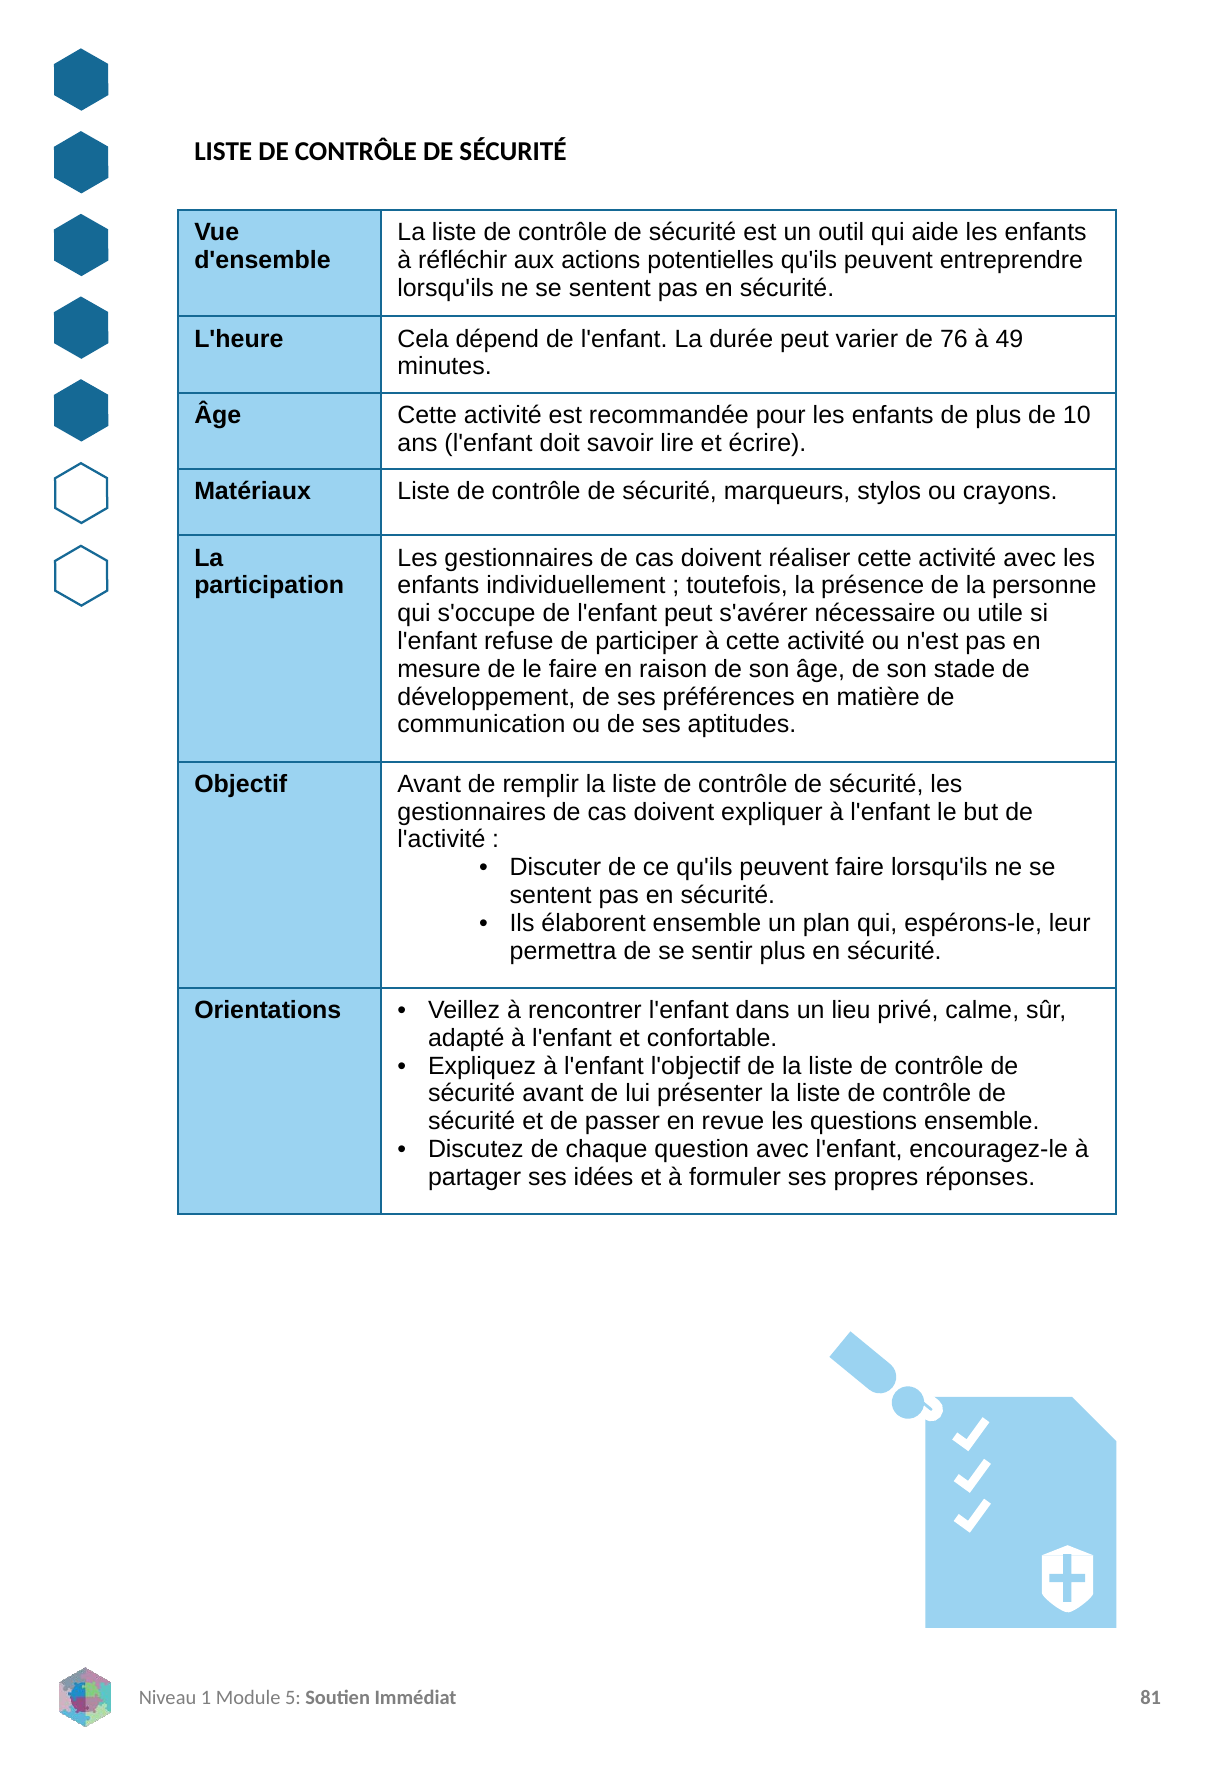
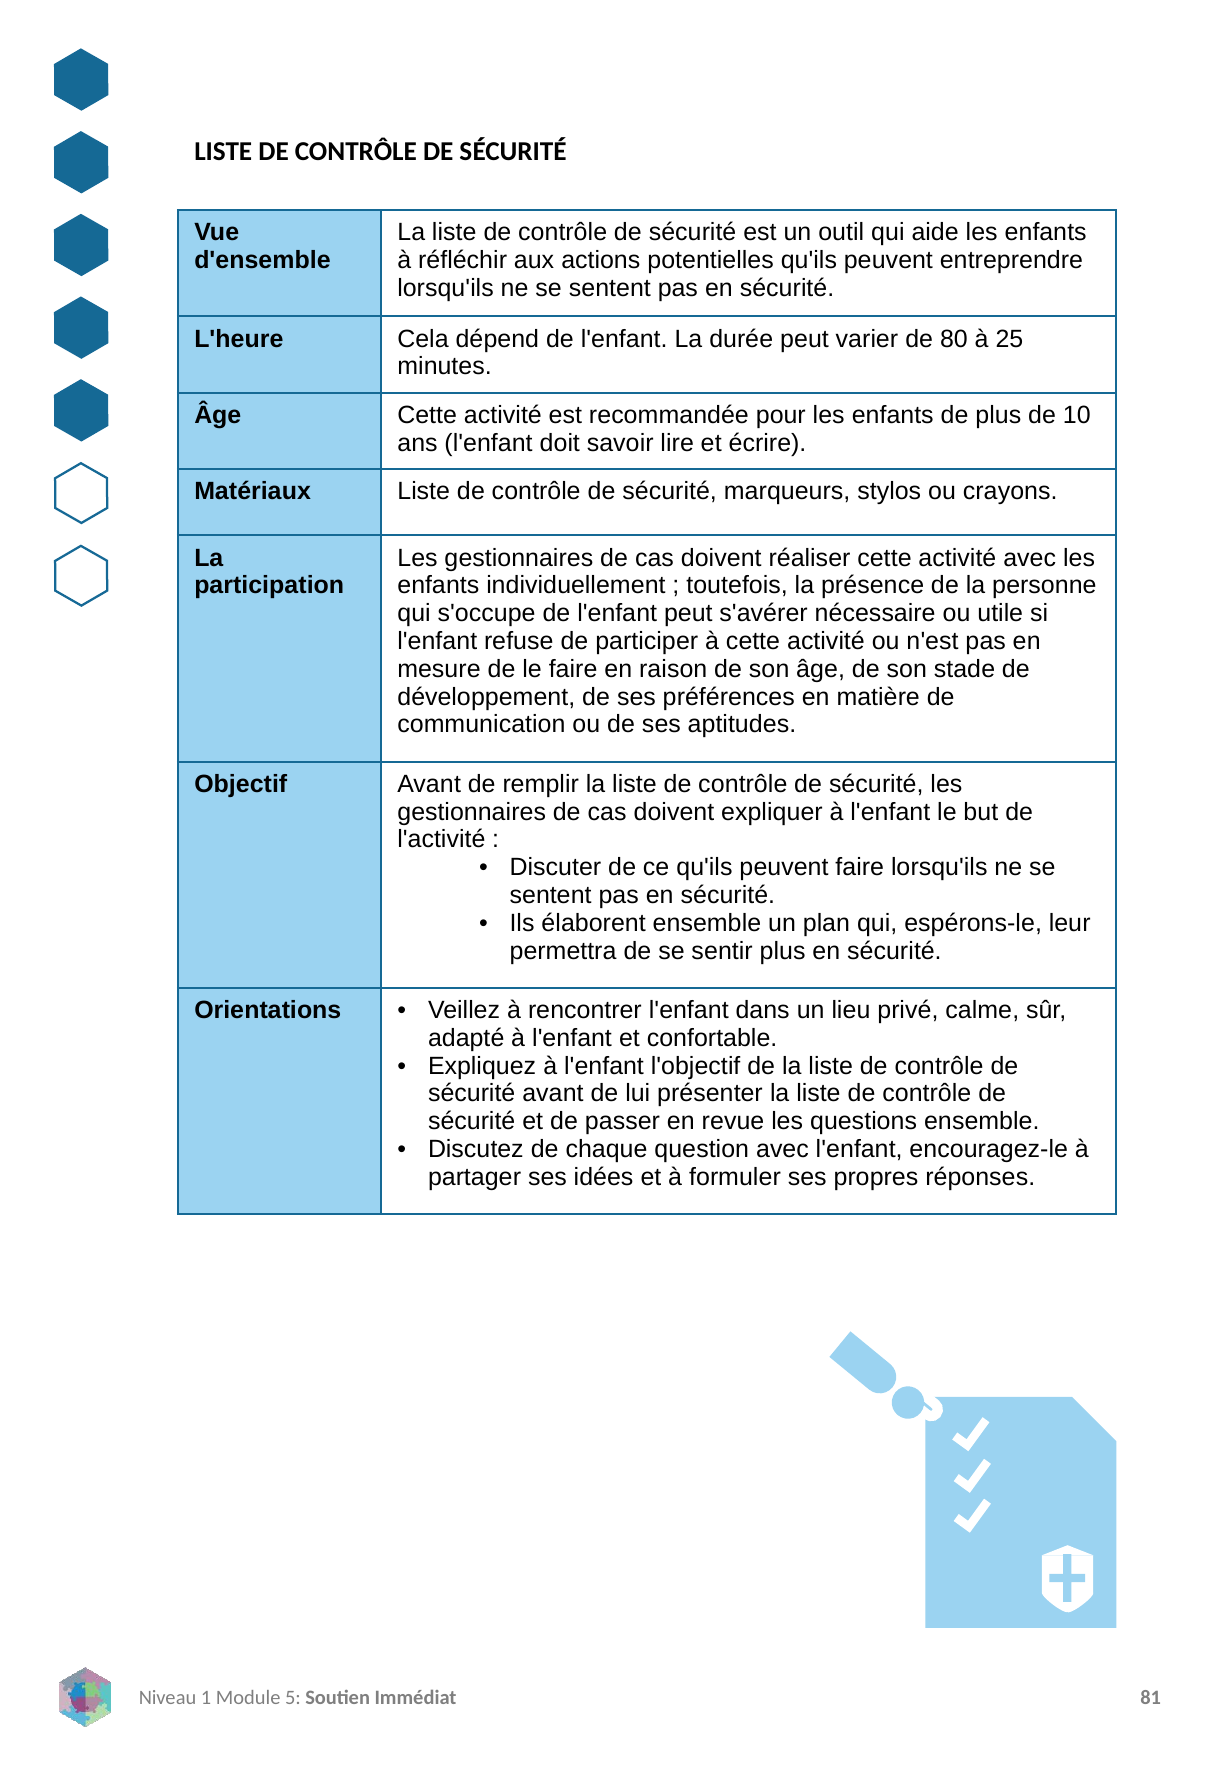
76: 76 -> 80
49: 49 -> 25
